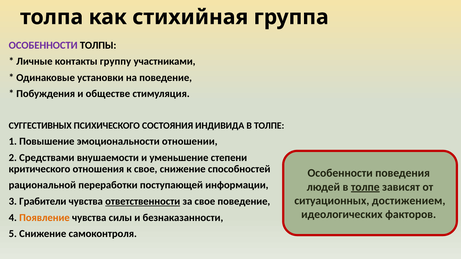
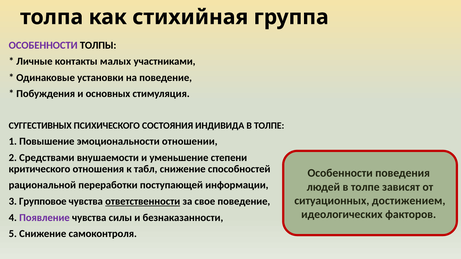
группу: группу -> малых
обществе: обществе -> основных
к свое: свое -> табл
толпе at (365, 187) underline: present -> none
Грабители: Грабители -> Групповое
Появление colour: orange -> purple
